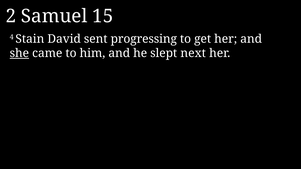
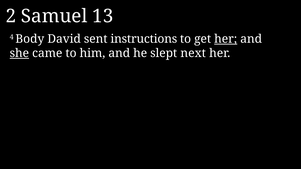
15: 15 -> 13
Stain: Stain -> Body
progressing: progressing -> instructions
her at (226, 39) underline: none -> present
